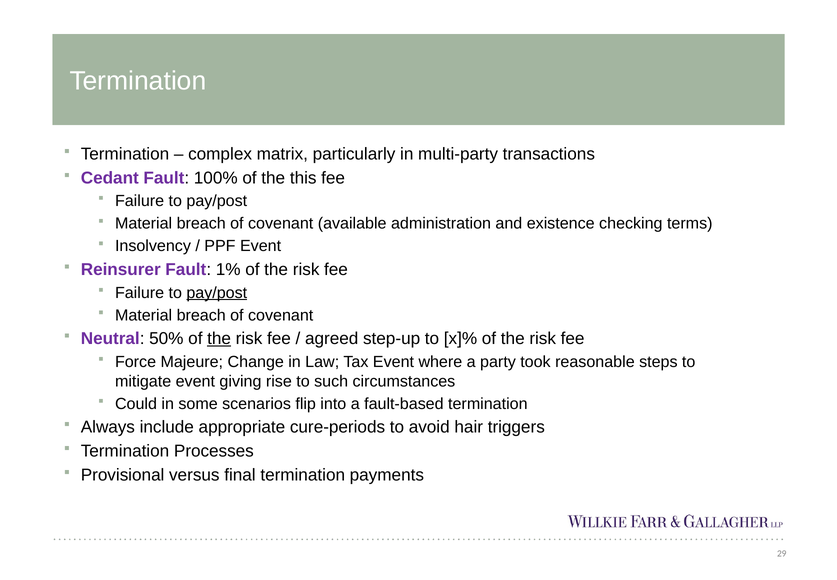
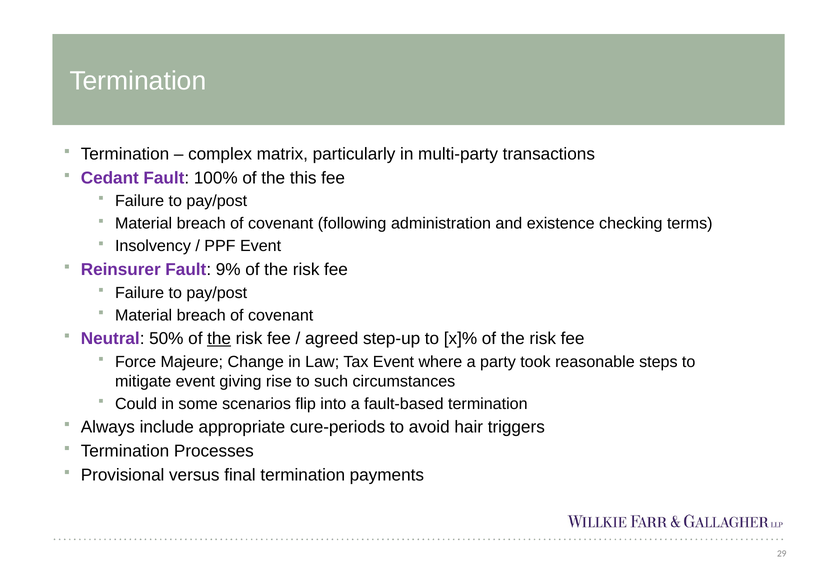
available: available -> following
1%: 1% -> 9%
pay/post at (217, 292) underline: present -> none
